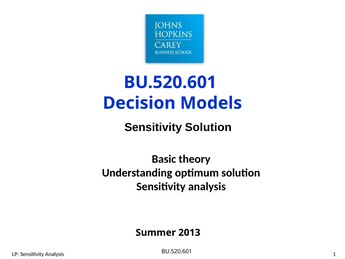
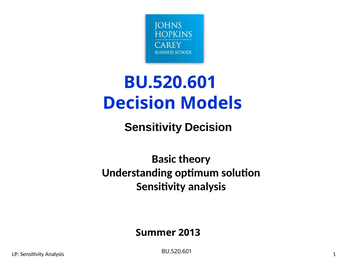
Sensitivity Solution: Solution -> Decision
